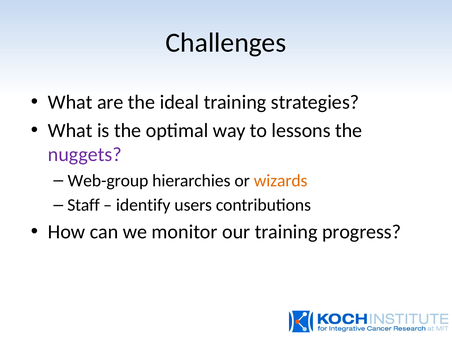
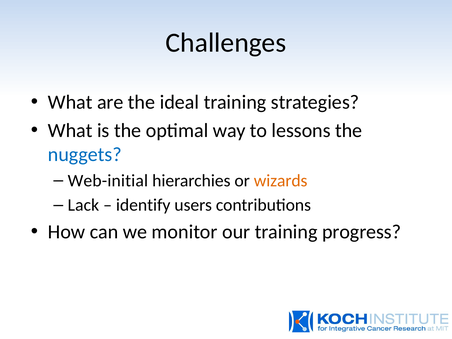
nuggets colour: purple -> blue
Web-group: Web-group -> Web-initial
Staff: Staff -> Lack
